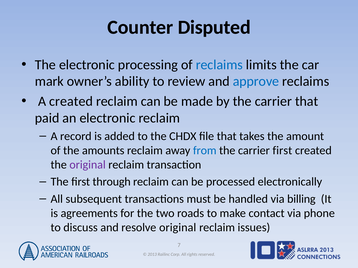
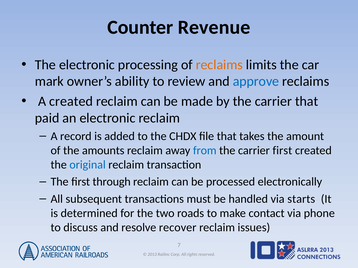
Disputed: Disputed -> Revenue
reclaims at (219, 65) colour: blue -> orange
original at (88, 165) colour: purple -> blue
billing: billing -> starts
agreements: agreements -> determined
resolve original: original -> recover
